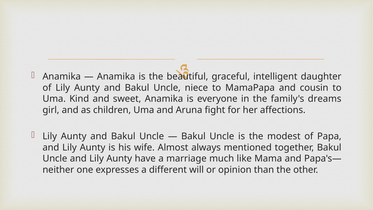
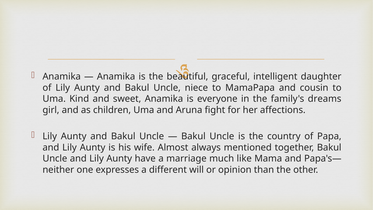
modest: modest -> country
